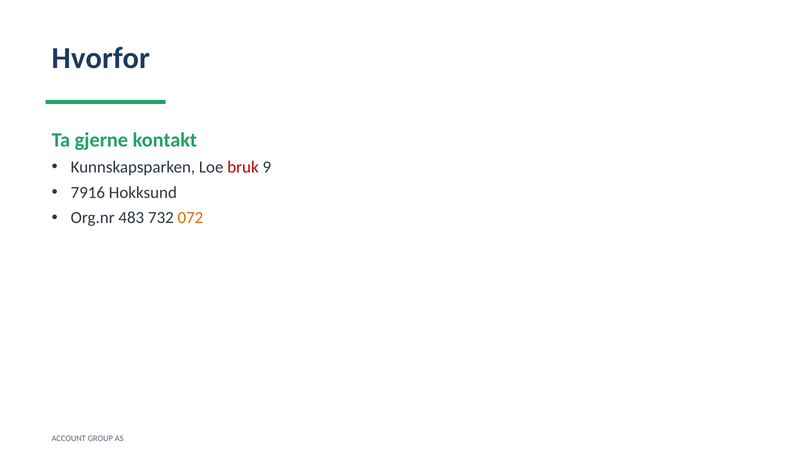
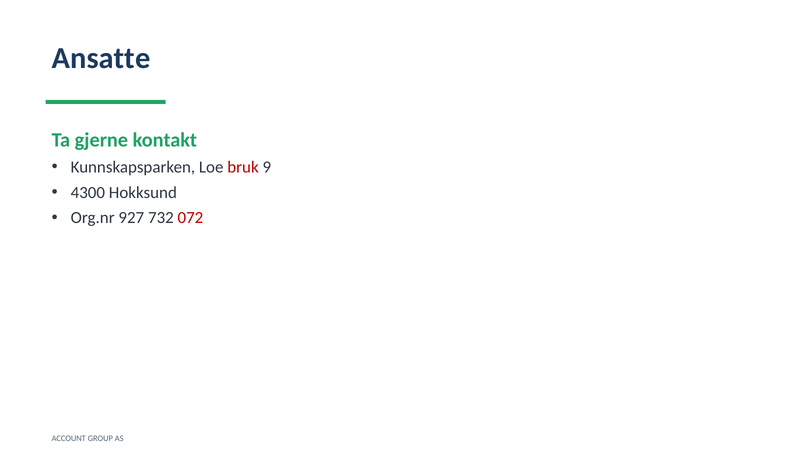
Hvorfor: Hvorfor -> Ansatte
7916: 7916 -> 4300
483: 483 -> 927
072 colour: orange -> red
